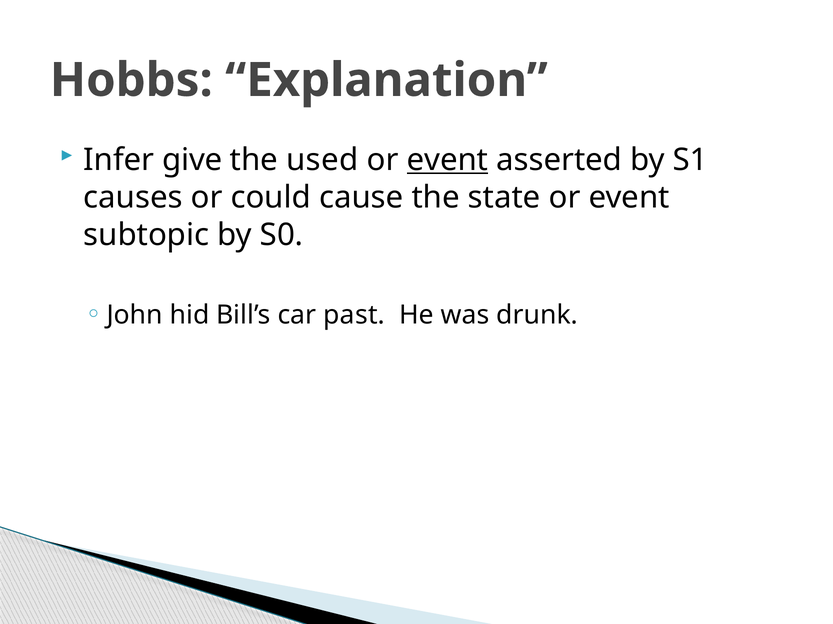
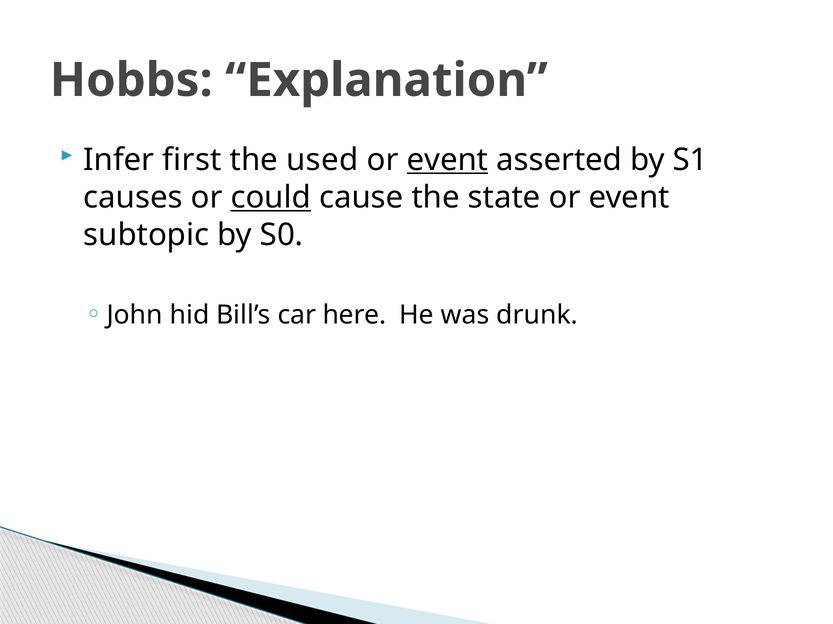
give: give -> first
could underline: none -> present
past: past -> here
